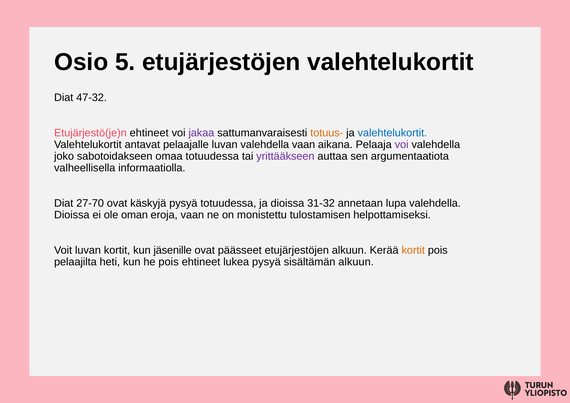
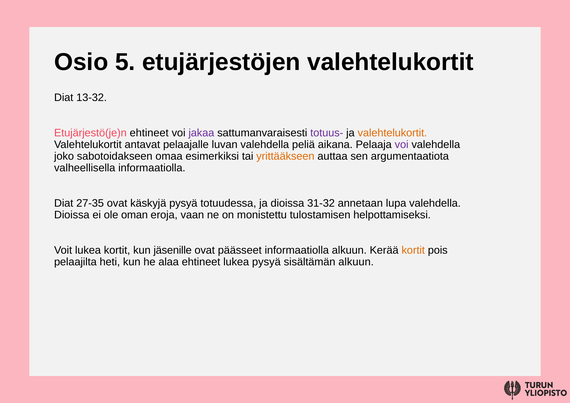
47-32: 47-32 -> 13-32
totuus- colour: orange -> purple
valehtelukortit at (392, 133) colour: blue -> orange
valehdella vaan: vaan -> peliä
omaa totuudessa: totuudessa -> esimerkiksi
yrittääkseen colour: purple -> orange
27-70: 27-70 -> 27-35
Voit luvan: luvan -> lukea
päässeet etujärjestöjen: etujärjestöjen -> informaatiolla
he pois: pois -> alaa
